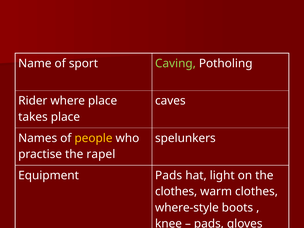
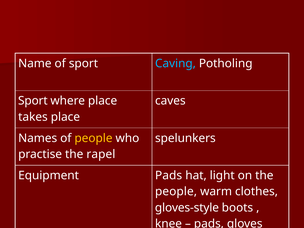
Caving colour: light green -> light blue
Rider at (33, 101): Rider -> Sport
clothes at (176, 192): clothes -> people
where-style: where-style -> gloves-style
